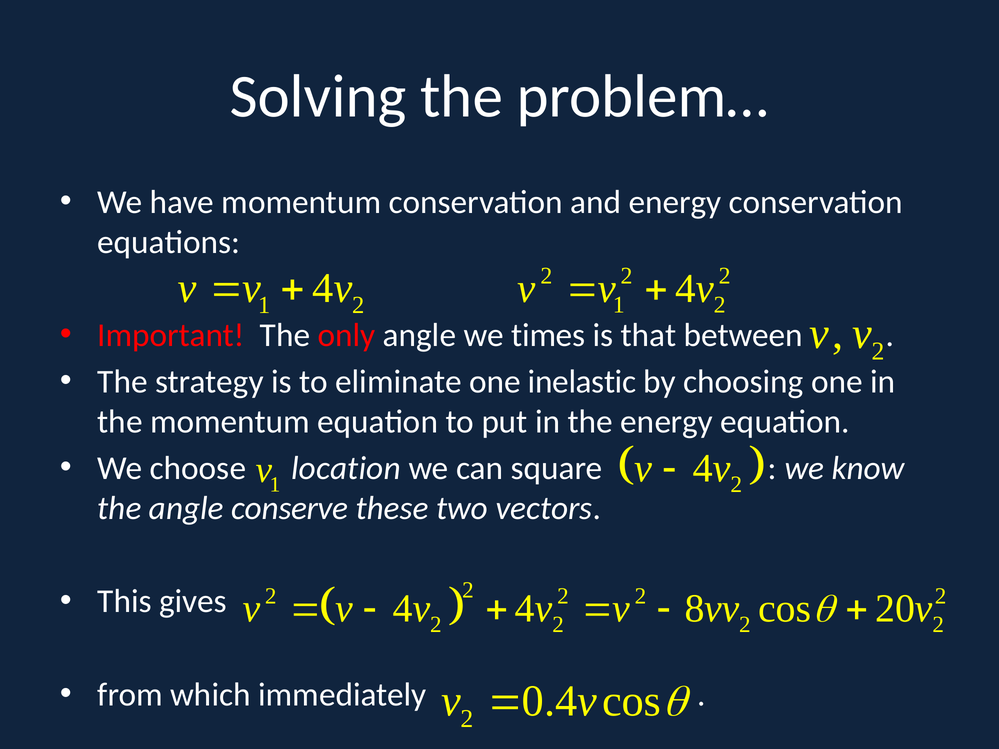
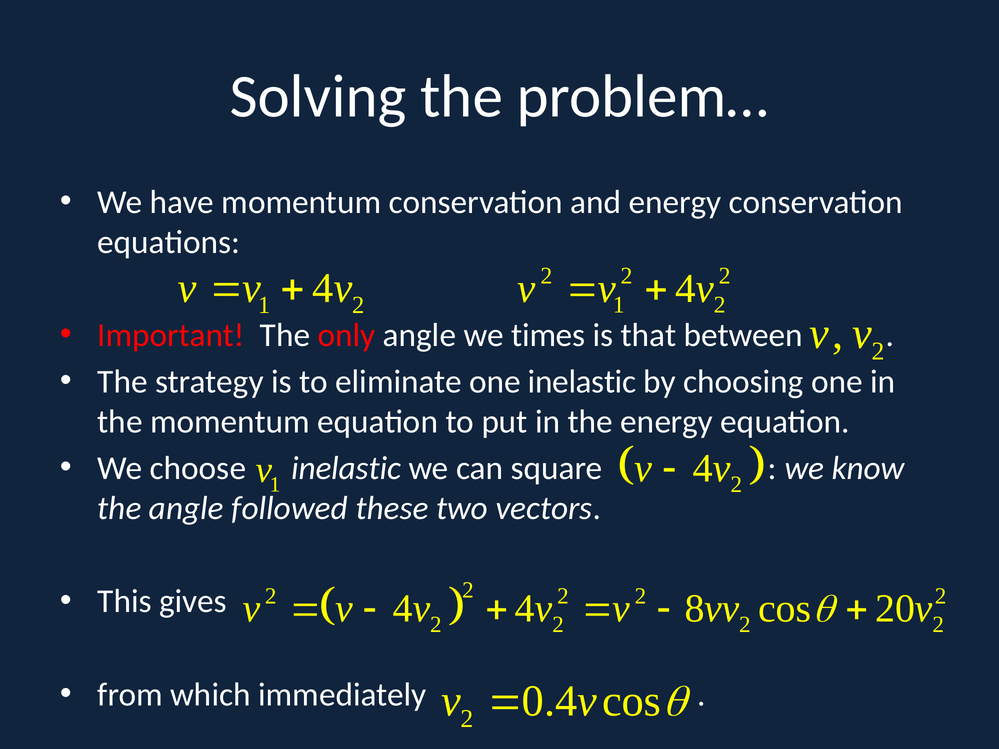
choose location: location -> inelastic
conserve: conserve -> followed
